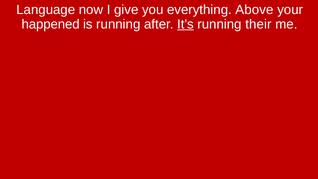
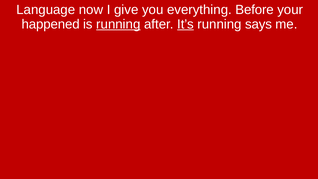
Above: Above -> Before
running at (118, 24) underline: none -> present
their: their -> says
